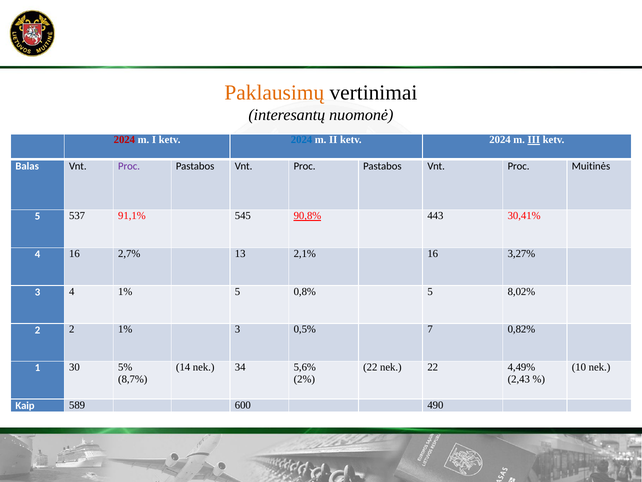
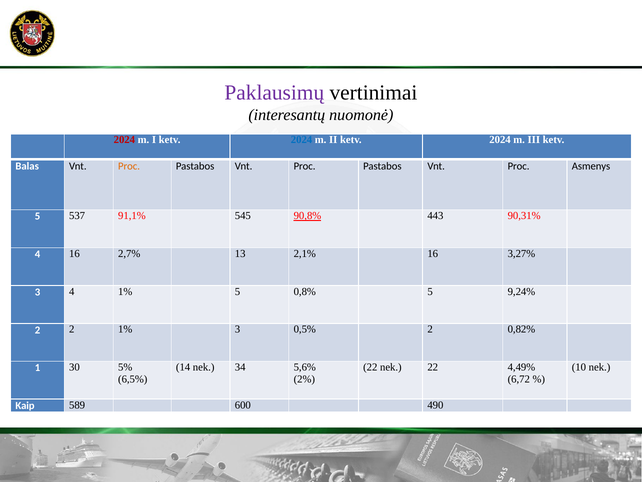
Paklausimų colour: orange -> purple
III underline: present -> none
Proc at (129, 166) colour: purple -> orange
Muitinės: Muitinės -> Asmenys
30,41%: 30,41% -> 90,31%
8,02%: 8,02% -> 9,24%
0,5% 7: 7 -> 2
8,7%: 8,7% -> 6,5%
2,43: 2,43 -> 6,72
